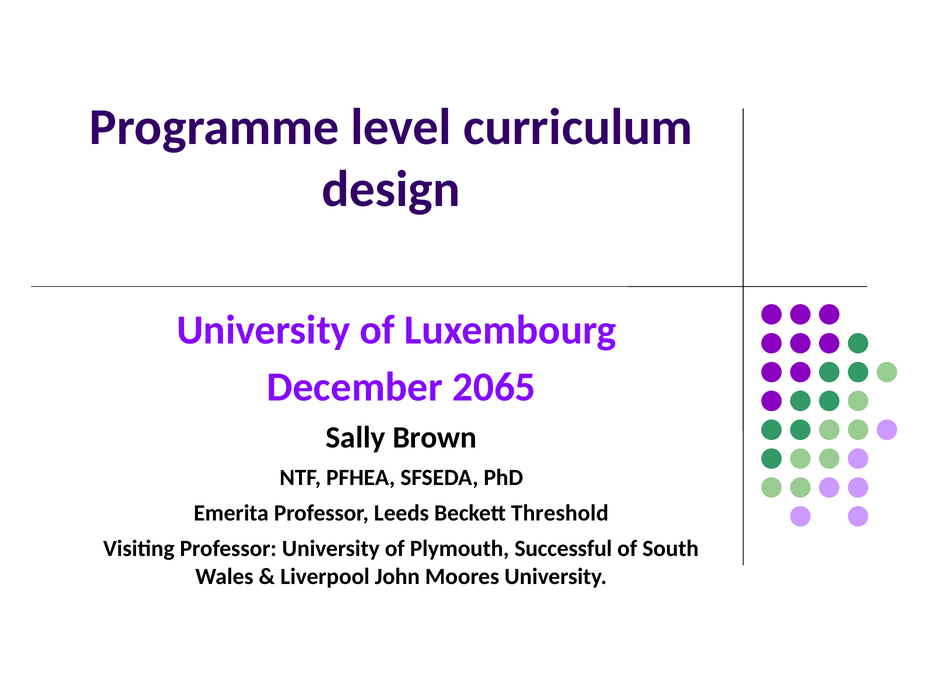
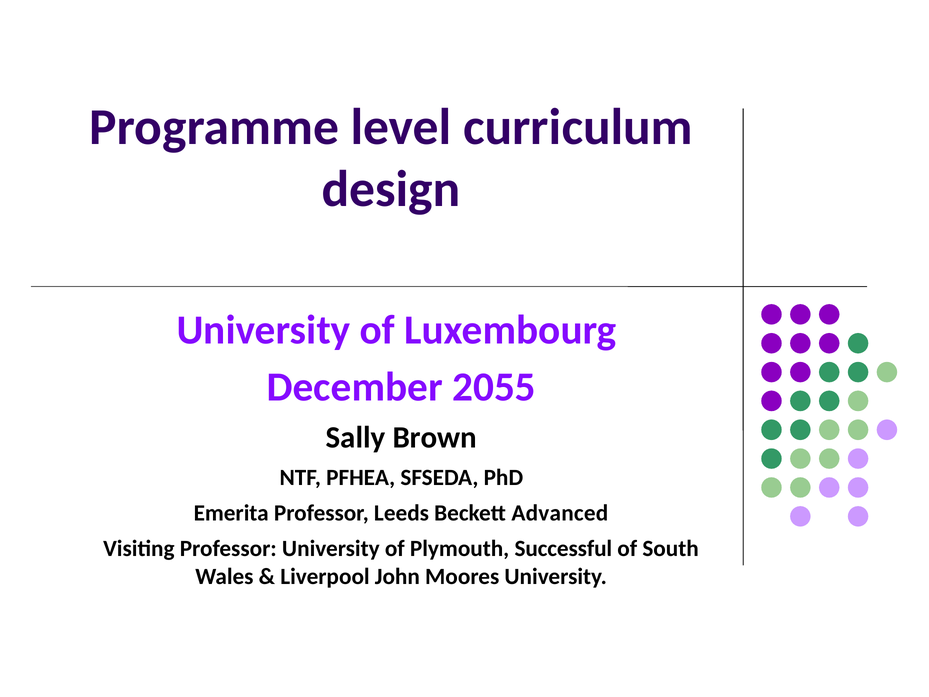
2065: 2065 -> 2055
Threshold: Threshold -> Advanced
